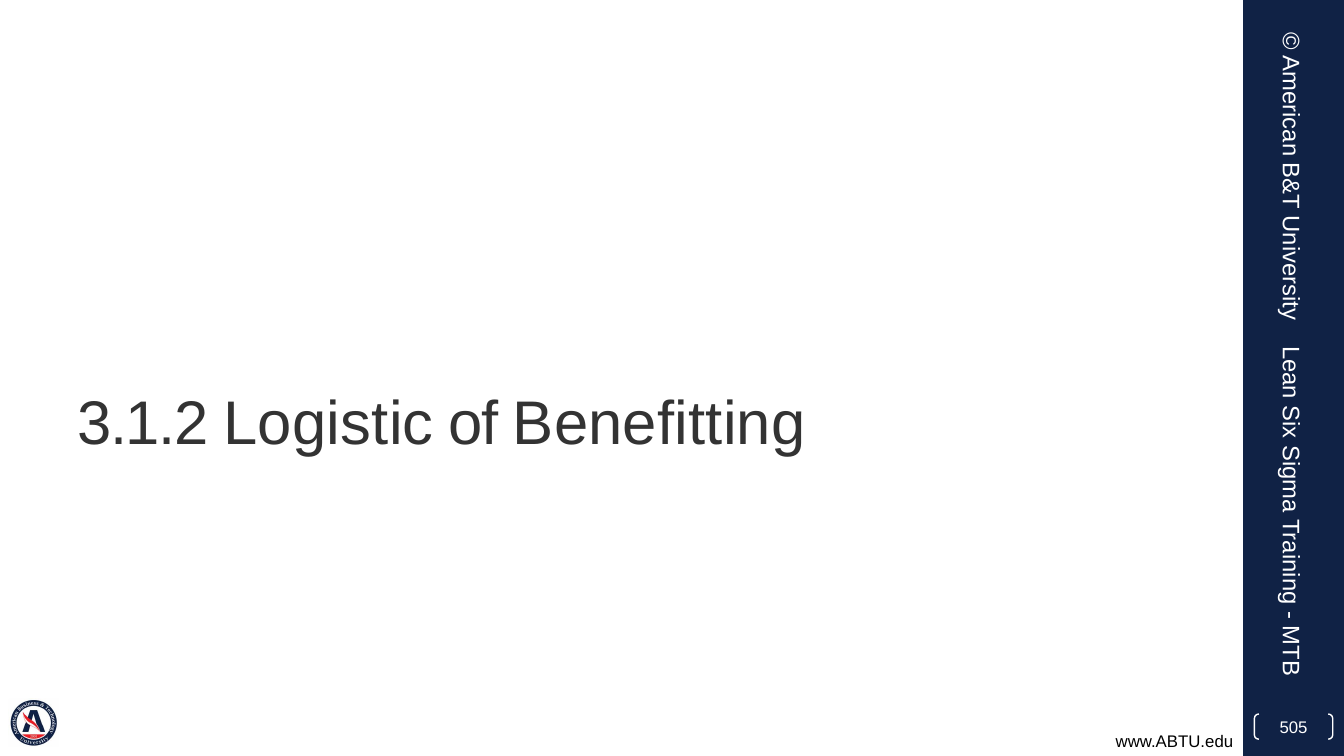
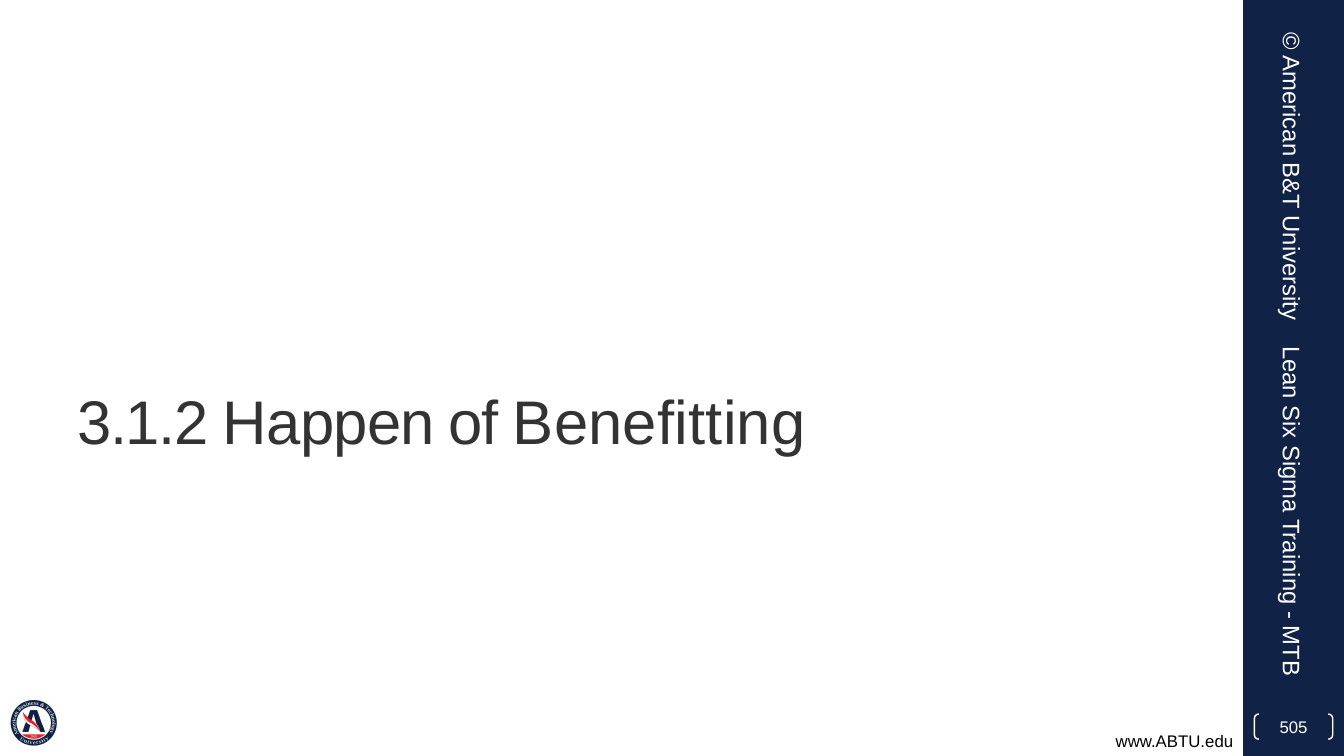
Logistic: Logistic -> Happen
